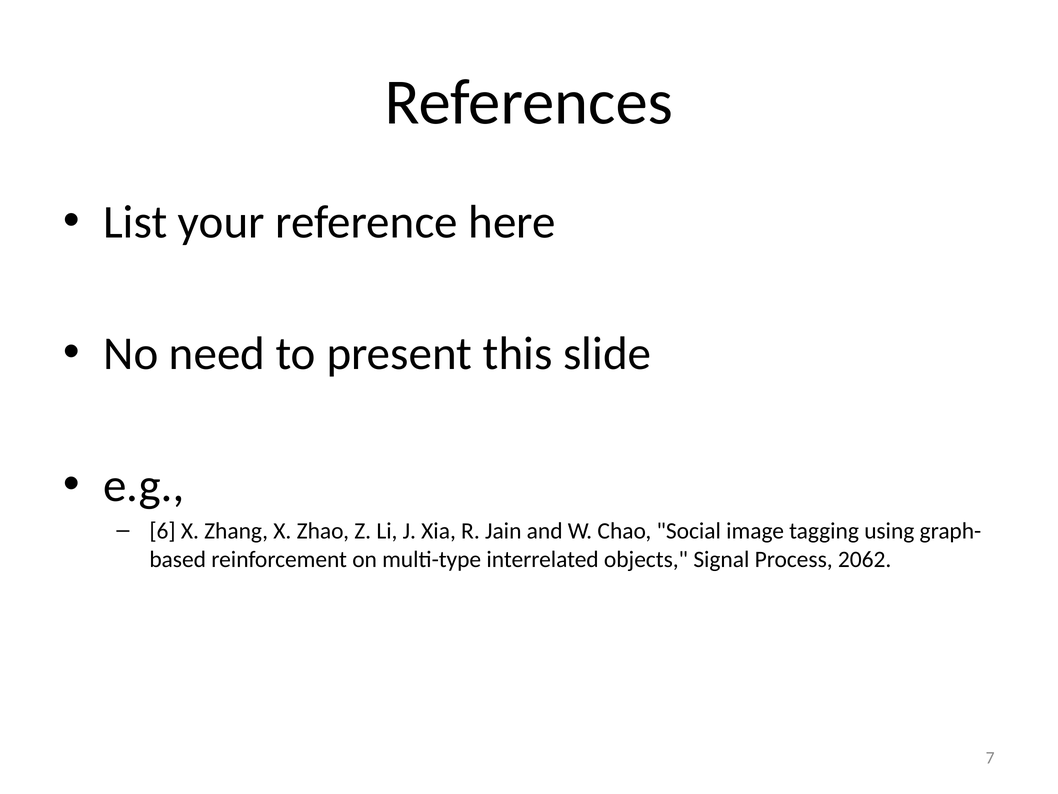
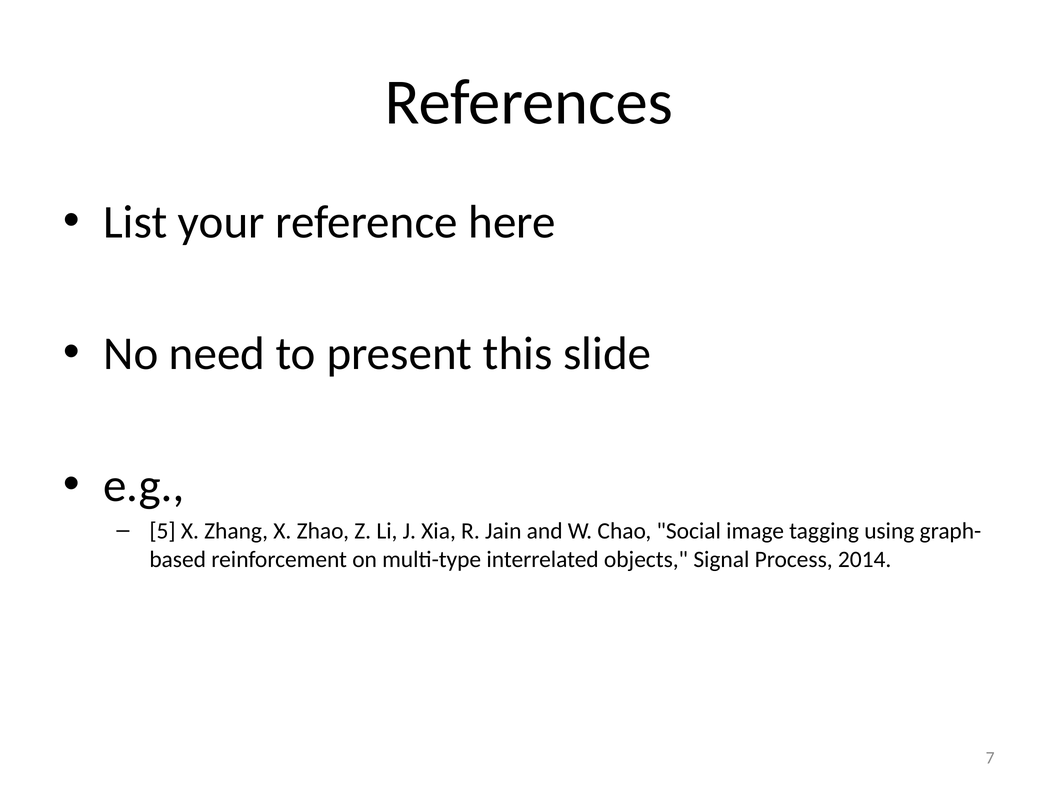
6: 6 -> 5
2062: 2062 -> 2014
